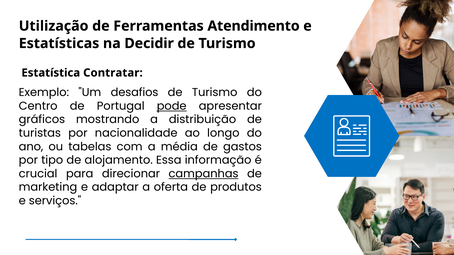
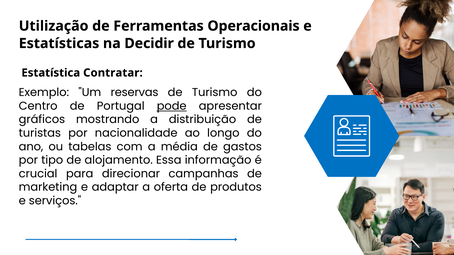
Atendimento: Atendimento -> Operacionais
desafios: desafios -> reservas
campanhas underline: present -> none
